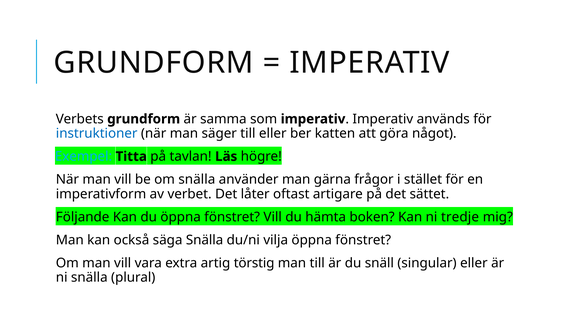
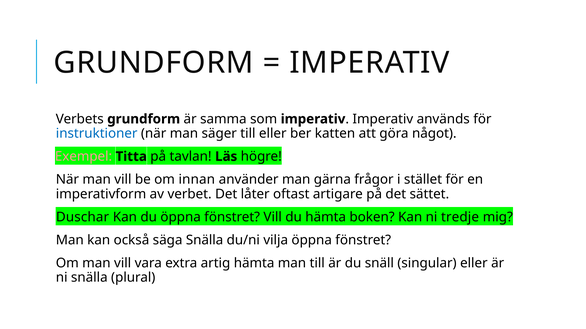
Exempel colour: light blue -> pink
om snälla: snälla -> innan
Följande: Följande -> Duschar
artig törstig: törstig -> hämta
